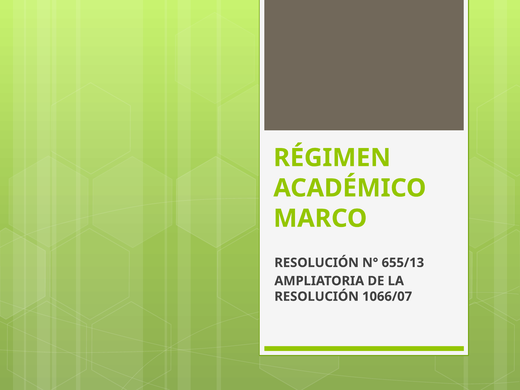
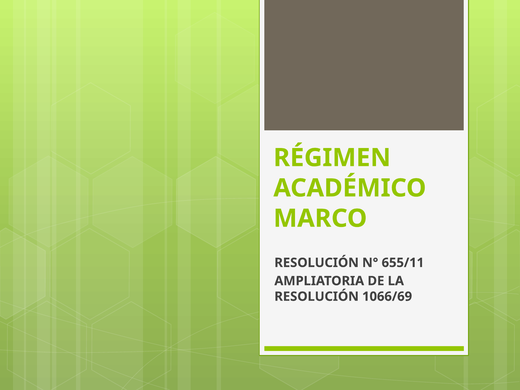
655/13: 655/13 -> 655/11
1066/07: 1066/07 -> 1066/69
